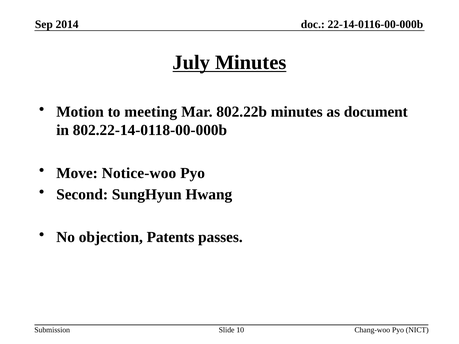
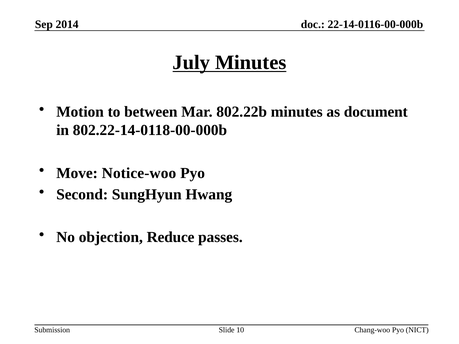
meeting: meeting -> between
Patents: Patents -> Reduce
